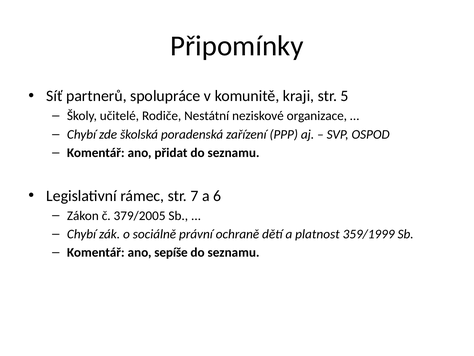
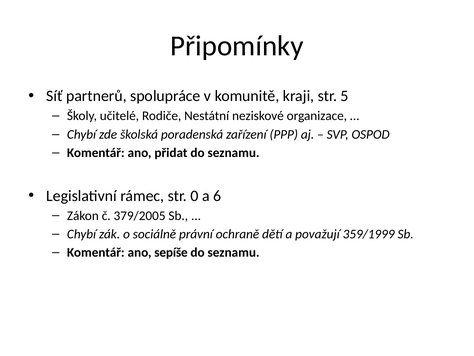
7: 7 -> 0
platnost: platnost -> považují
